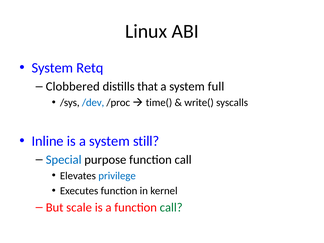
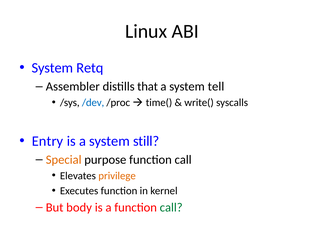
Clobbered: Clobbered -> Assembler
full: full -> tell
Inline: Inline -> Entry
Special colour: blue -> orange
privilege colour: blue -> orange
scale: scale -> body
